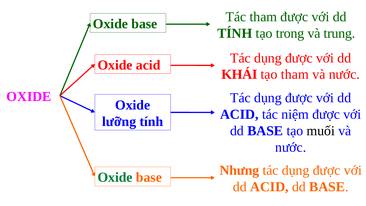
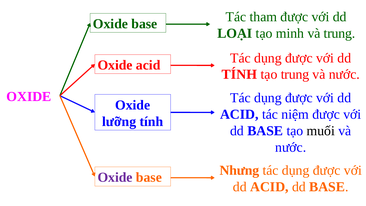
TÍNH at (235, 33): TÍNH -> LOẠI
trong: trong -> minh
KHÁI at (239, 74): KHÁI -> TÍNH
tạo tham: tham -> trung
Oxide at (115, 177) colour: green -> purple
